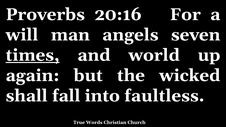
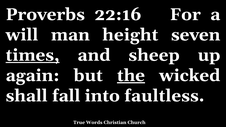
20:16: 20:16 -> 22:16
angels: angels -> height
world: world -> sheep
the underline: none -> present
